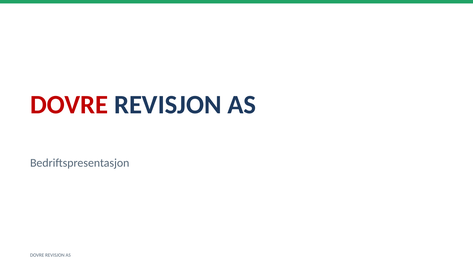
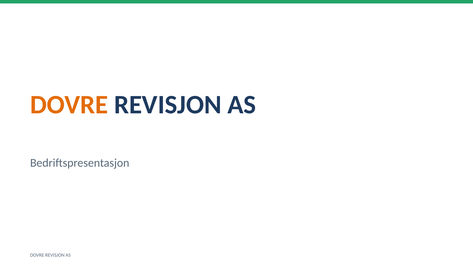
DOVRE at (69, 105) colour: red -> orange
